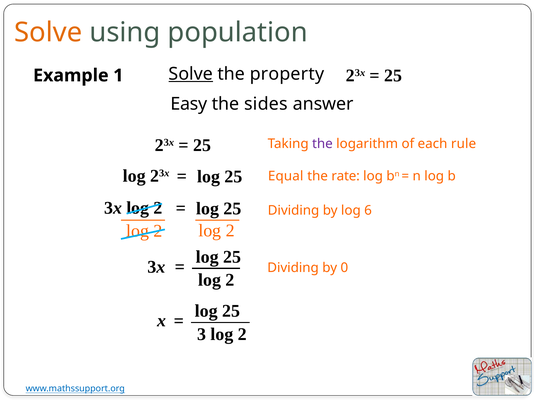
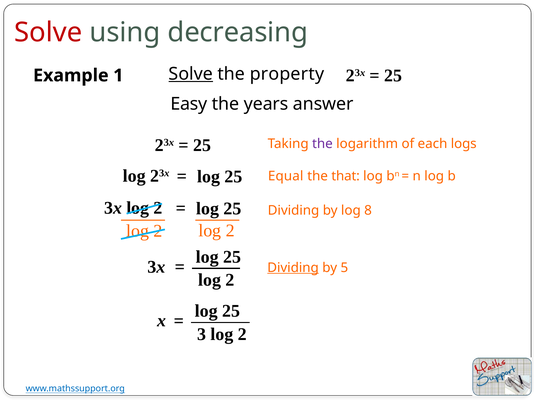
Solve at (48, 33) colour: orange -> red
population: population -> decreasing
sides: sides -> years
rule: rule -> logs
rate: rate -> that
6: 6 -> 8
Dividing at (293, 268) underline: none -> present
0: 0 -> 5
